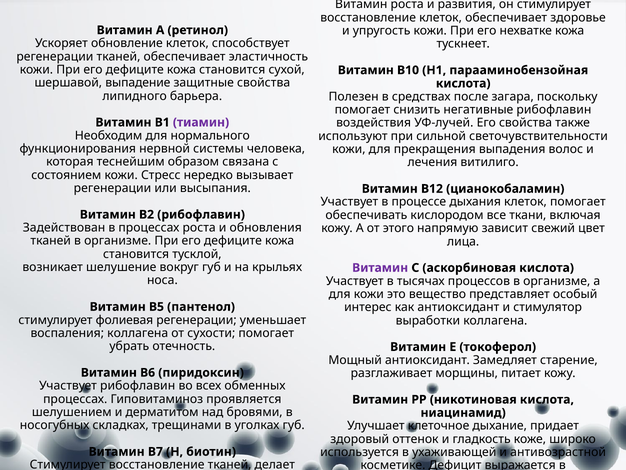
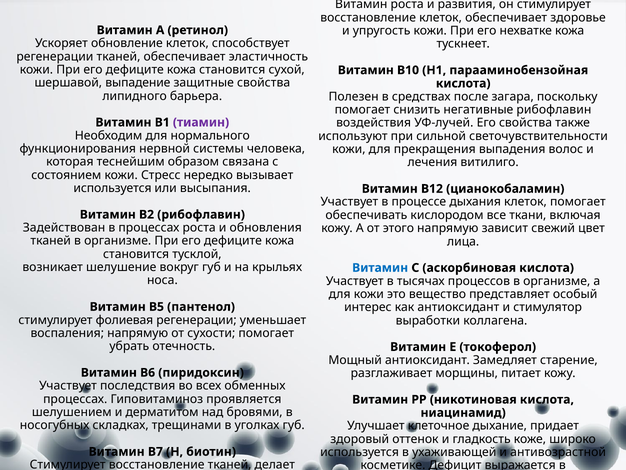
регенерации at (112, 188): регенерации -> используется
Витамин at (380, 268) colour: purple -> blue
воспаления коллагена: коллагена -> напрямую
Участвует рибофлавин: рибофлавин -> последствия
